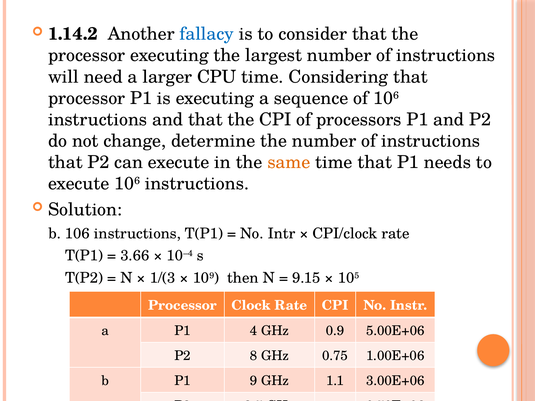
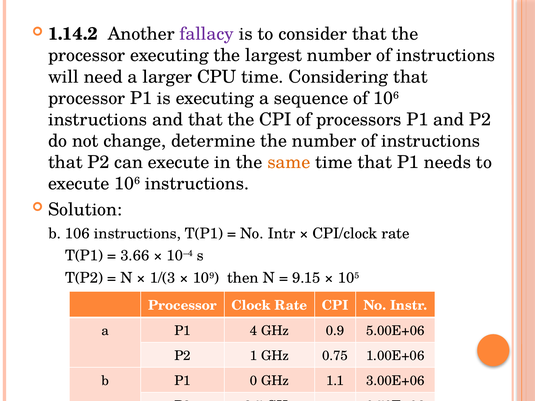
fallacy colour: blue -> purple
8: 8 -> 1
9: 9 -> 0
